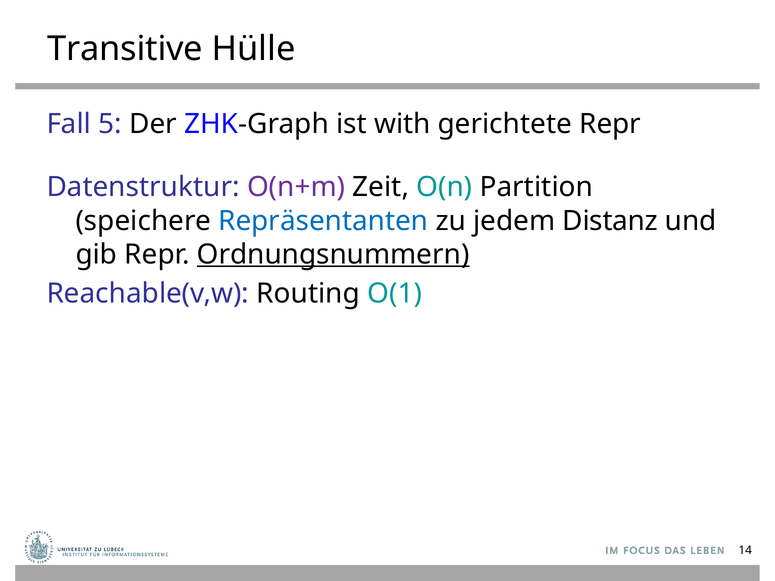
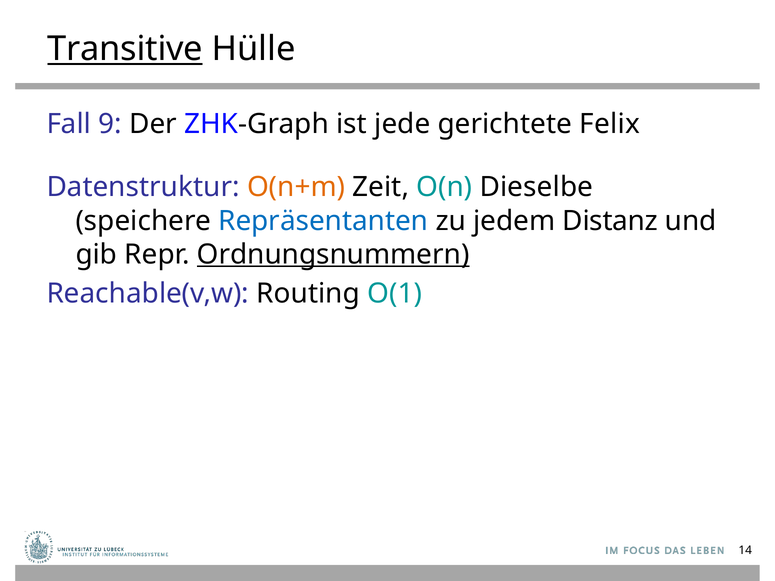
Transitive underline: none -> present
5: 5 -> 9
with: with -> jede
gerichtete Repr: Repr -> Felix
O(n+m colour: purple -> orange
Partition: Partition -> Dieselbe
